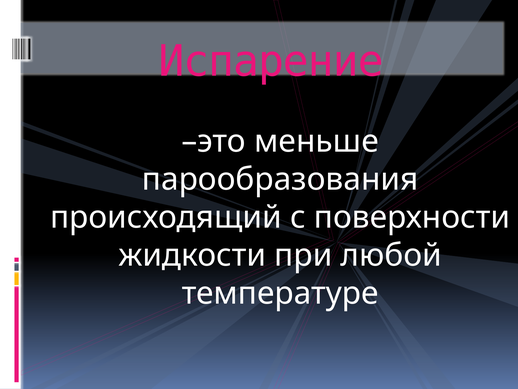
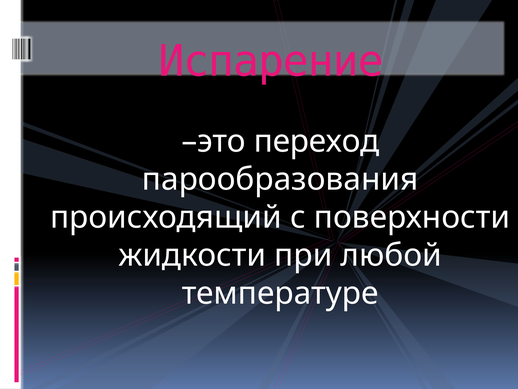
меньше: меньше -> переход
